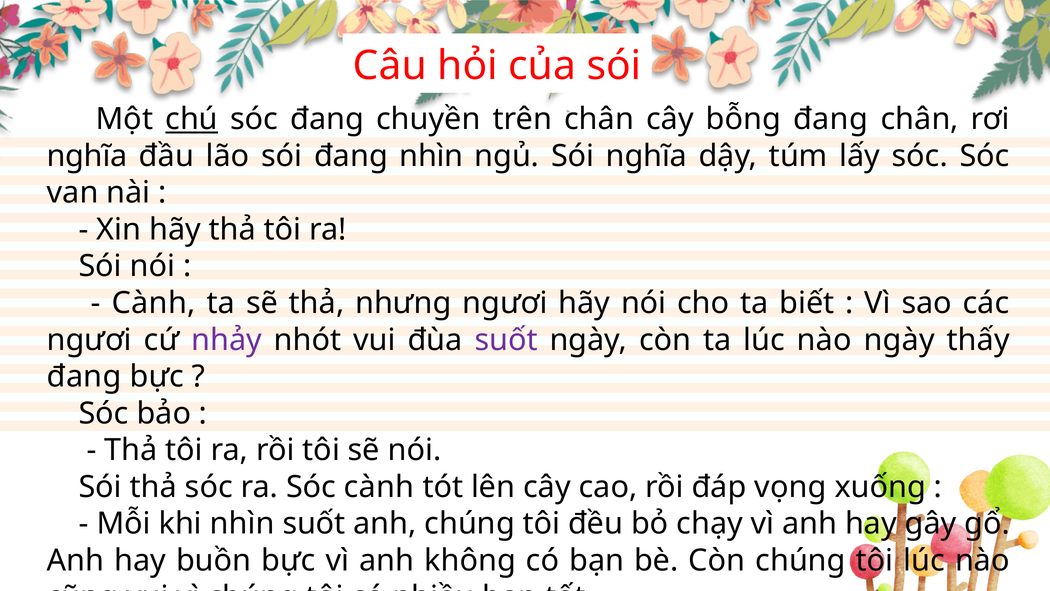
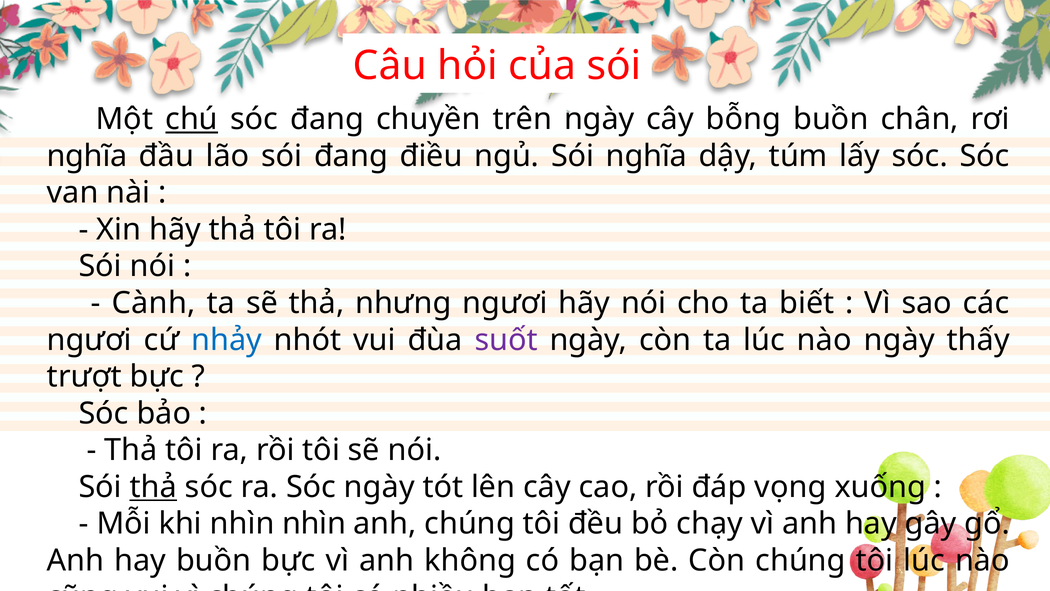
trên chân: chân -> ngày
bỗng đang: đang -> buồn
đang nhìn: nhìn -> điều
nhảy colour: purple -> blue
đang at (84, 376): đang -> trượt
thả at (153, 487) underline: none -> present
Sóc cành: cành -> ngày
nhìn suốt: suốt -> nhìn
